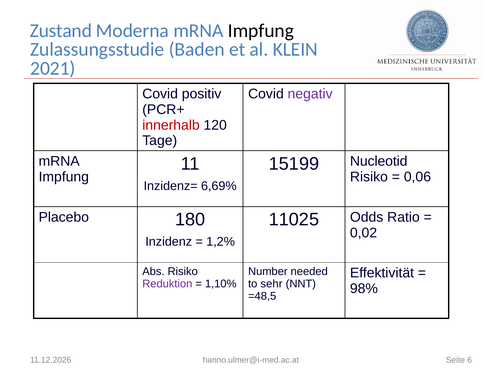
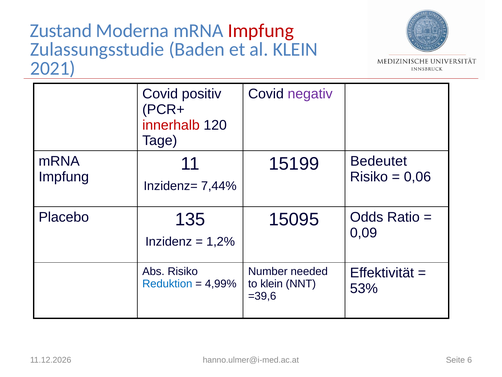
Impfung at (261, 31) colour: black -> red
Nucleotid: Nucleotid -> Bedeutet
6,69%: 6,69% -> 7,44%
180: 180 -> 135
11025: 11025 -> 15095
0,02: 0,02 -> 0,09
Reduktion colour: purple -> blue
1,10%: 1,10% -> 4,99%
to sehr: sehr -> klein
98%: 98% -> 53%
=48,5: =48,5 -> =39,6
